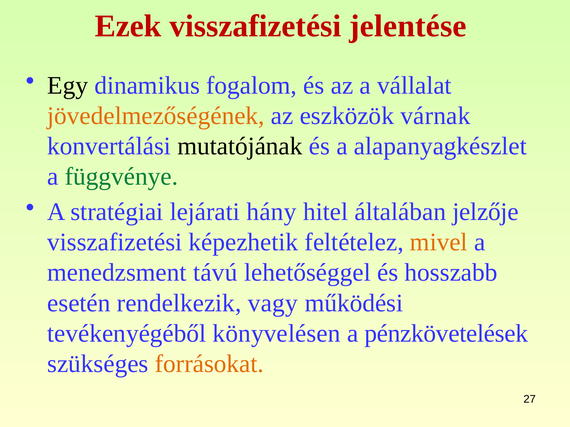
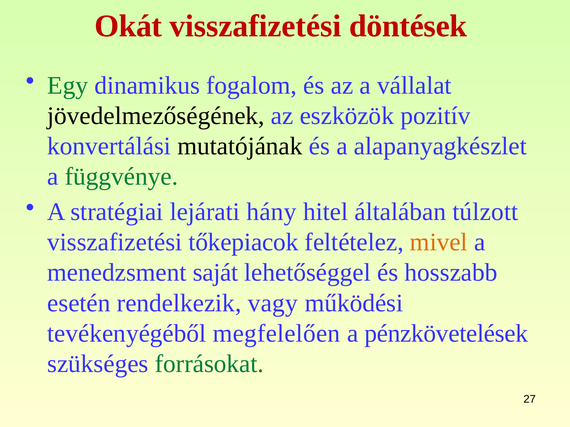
Ezek: Ezek -> Okát
jelentése: jelentése -> döntések
Egy colour: black -> green
jövedelmezőségének colour: orange -> black
várnak: várnak -> pozitív
jelzője: jelzője -> túlzott
képezhetik: képezhetik -> tőkepiacok
távú: távú -> saját
könyvelésen: könyvelésen -> megfelelően
forrásokat colour: orange -> green
